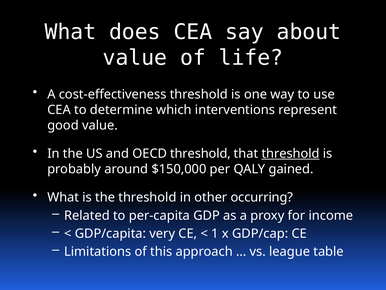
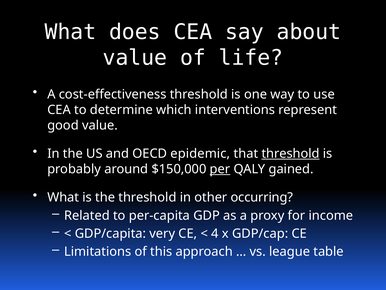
OECD threshold: threshold -> epidemic
per underline: none -> present
1: 1 -> 4
